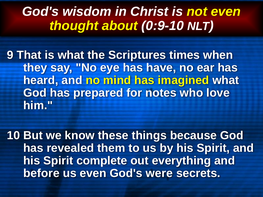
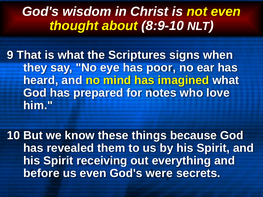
0:9-10: 0:9-10 -> 8:9-10
times: times -> signs
have: have -> poor
complete: complete -> receiving
